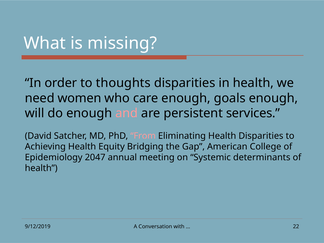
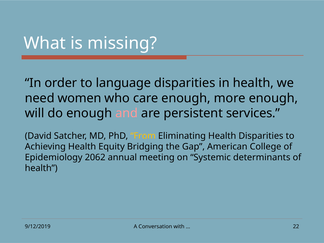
thoughts: thoughts -> language
goals: goals -> more
From colour: pink -> yellow
2047: 2047 -> 2062
